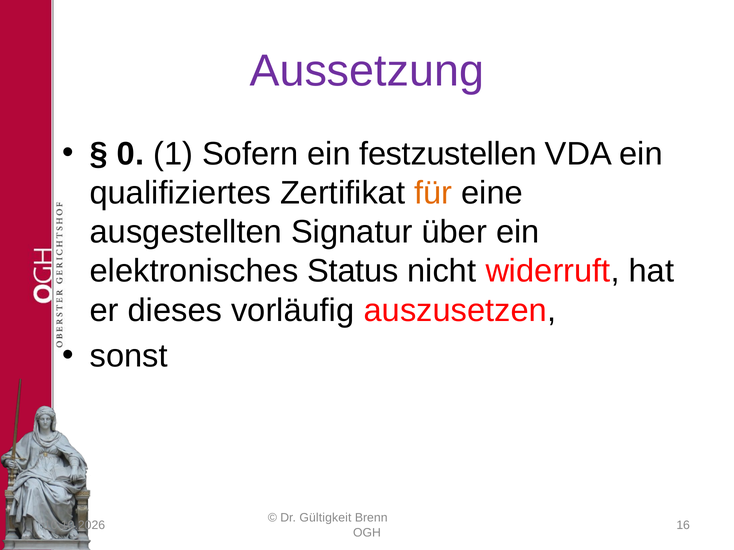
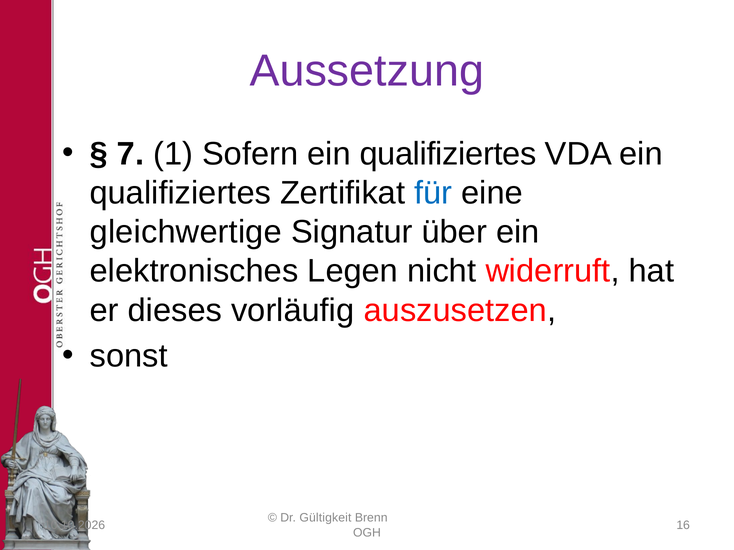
0: 0 -> 7
Sofern ein festzustellen: festzustellen -> qualifiziertes
für colour: orange -> blue
ausgestellten: ausgestellten -> gleichwertige
Status: Status -> Legen
